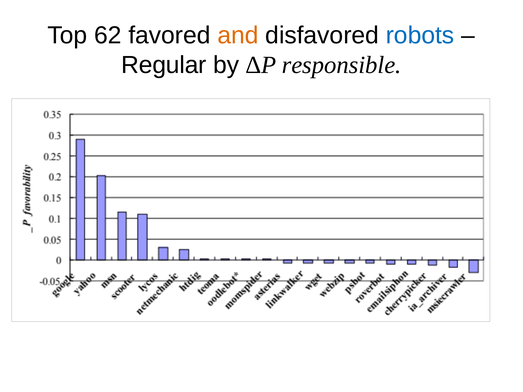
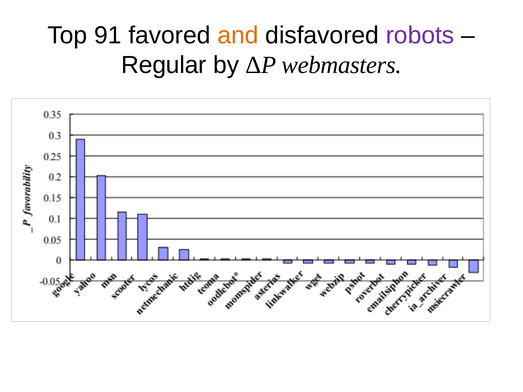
62: 62 -> 91
robots colour: blue -> purple
responsible: responsible -> webmasters
